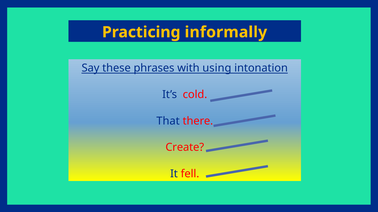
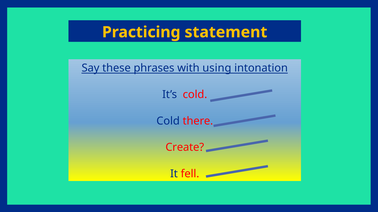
informally: informally -> statement
That at (168, 121): That -> Cold
